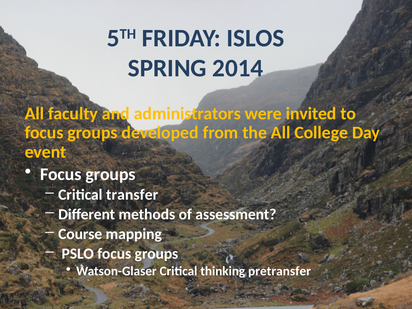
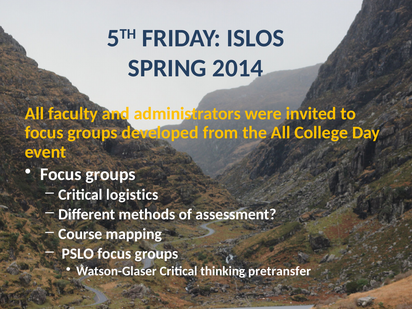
transfer: transfer -> logistics
